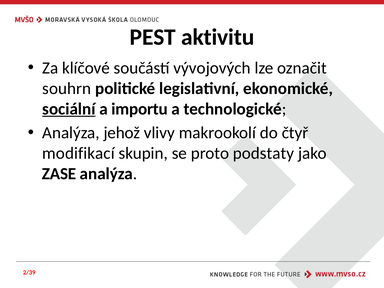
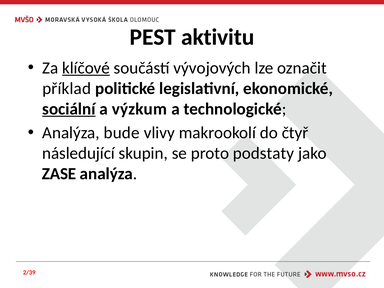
klíčové underline: none -> present
souhrn: souhrn -> příklad
importu: importu -> výzkum
jehož: jehož -> bude
modifikací: modifikací -> následující
